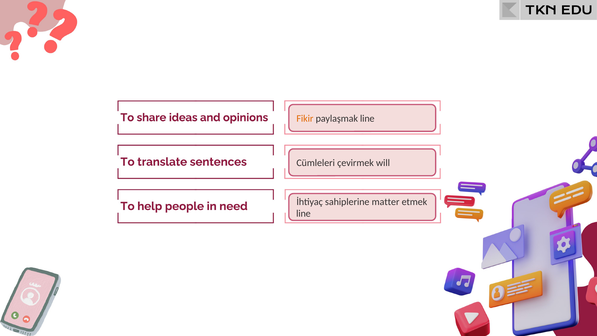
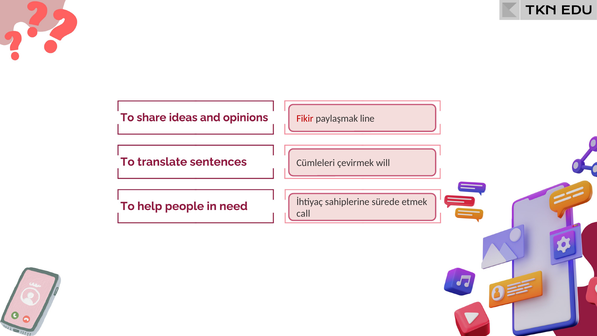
Fikir colour: orange -> red
matter: matter -> sürede
line at (303, 214): line -> call
